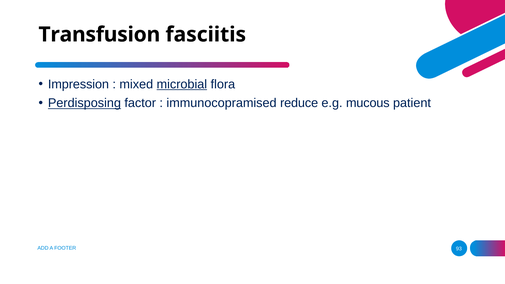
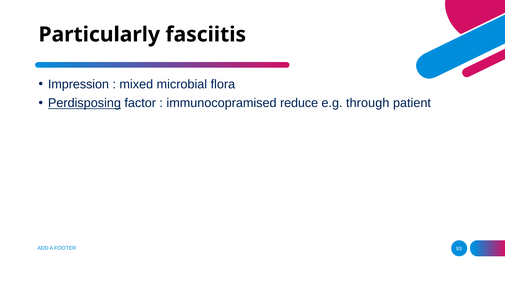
Transfusion: Transfusion -> Particularly
microbial underline: present -> none
mucous: mucous -> through
